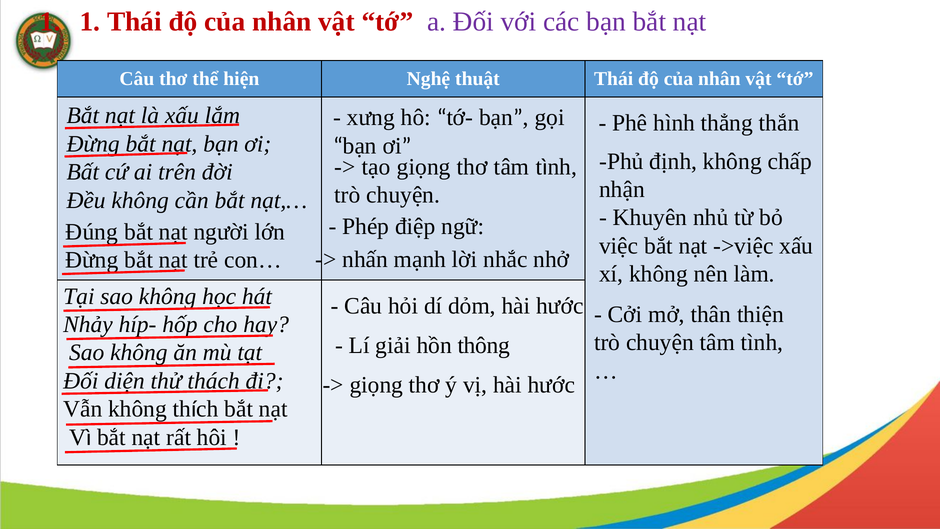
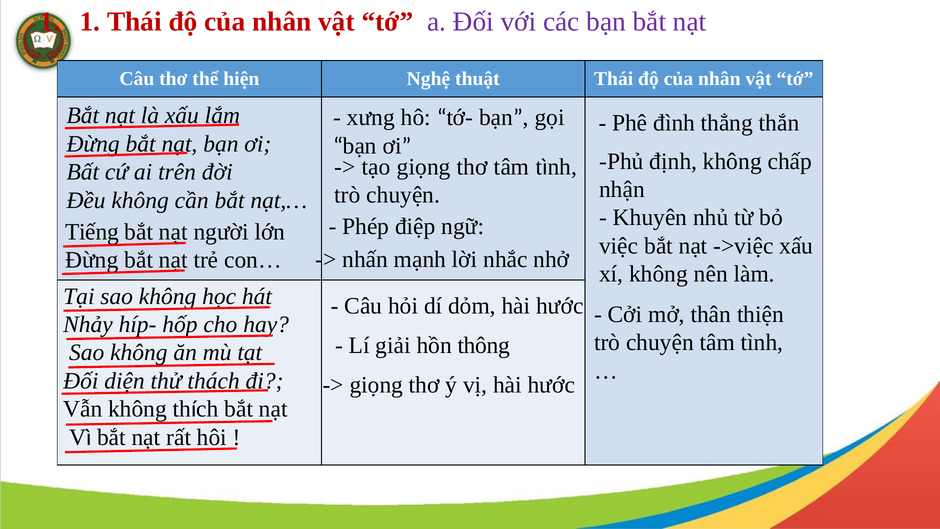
hình: hình -> đình
Đúng: Đúng -> Tiếng
